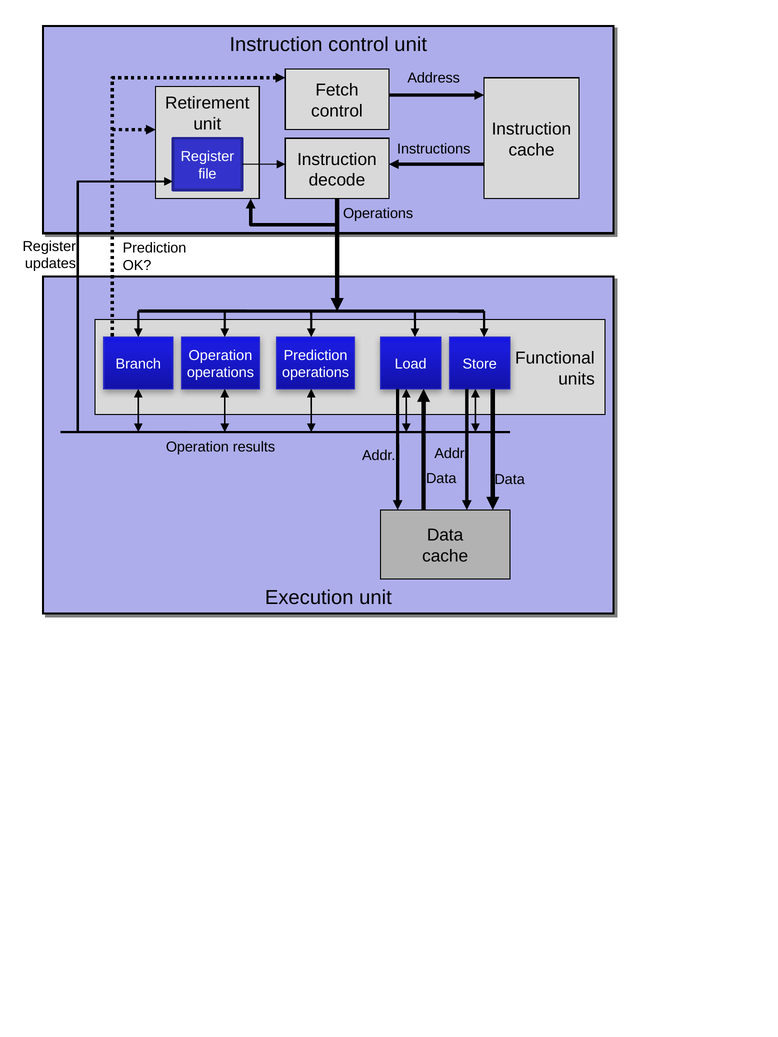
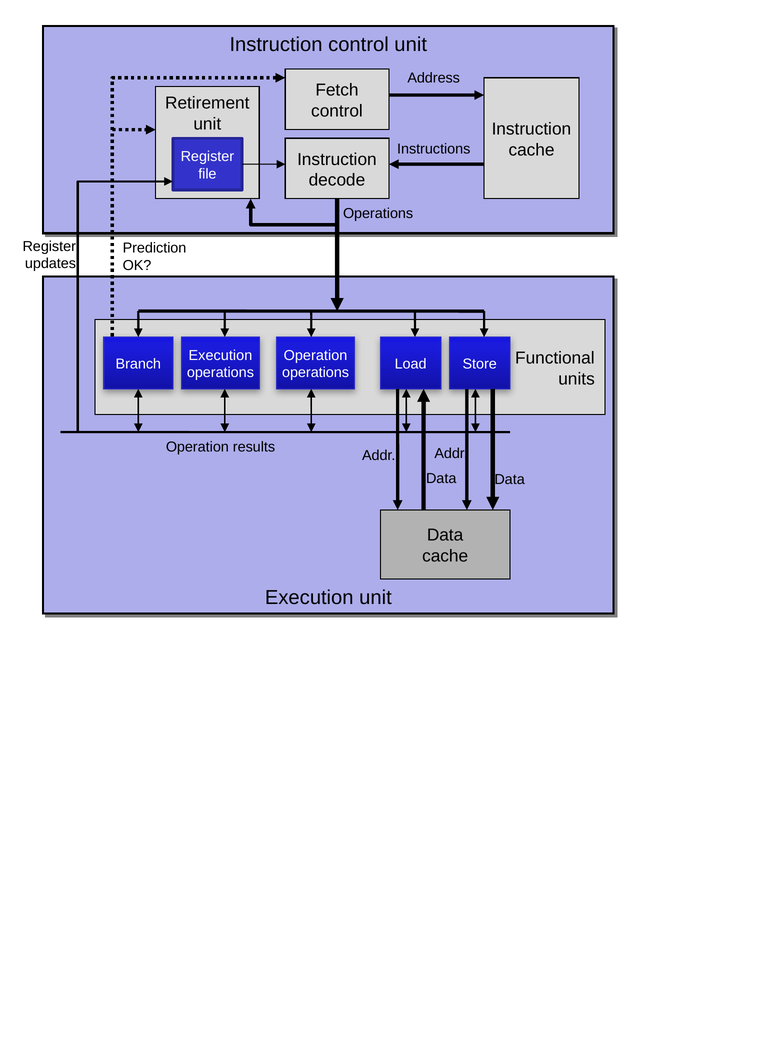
Operation at (220, 355): Operation -> Execution
Prediction at (316, 355): Prediction -> Operation
